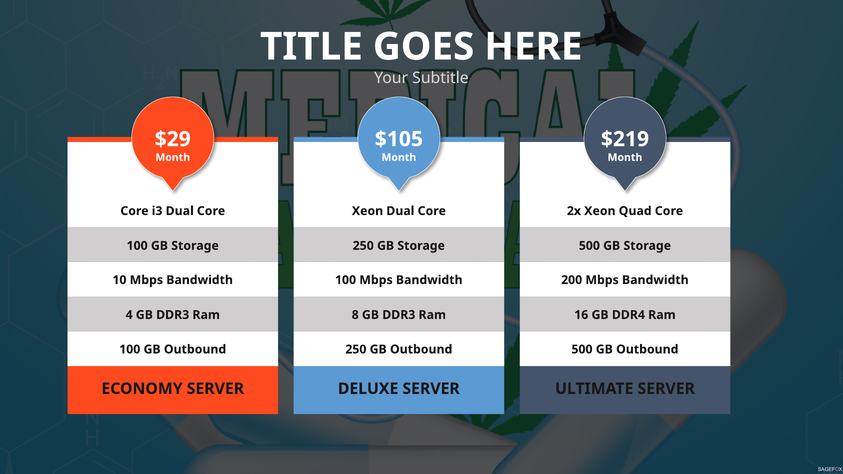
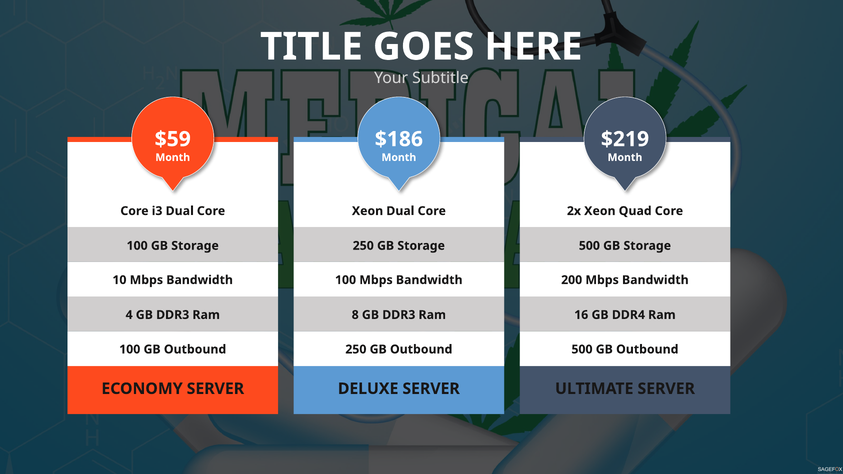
$29: $29 -> $59
$105: $105 -> $186
